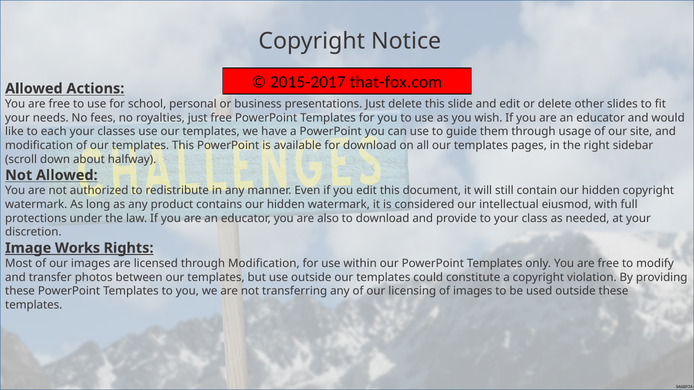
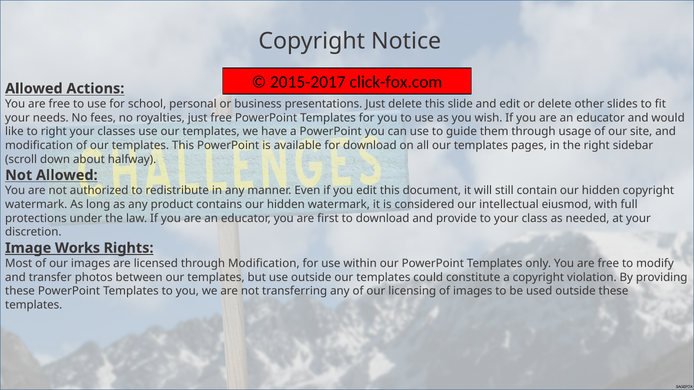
that-fox.com: that-fox.com -> click-fox.com
to each: each -> right
also: also -> first
